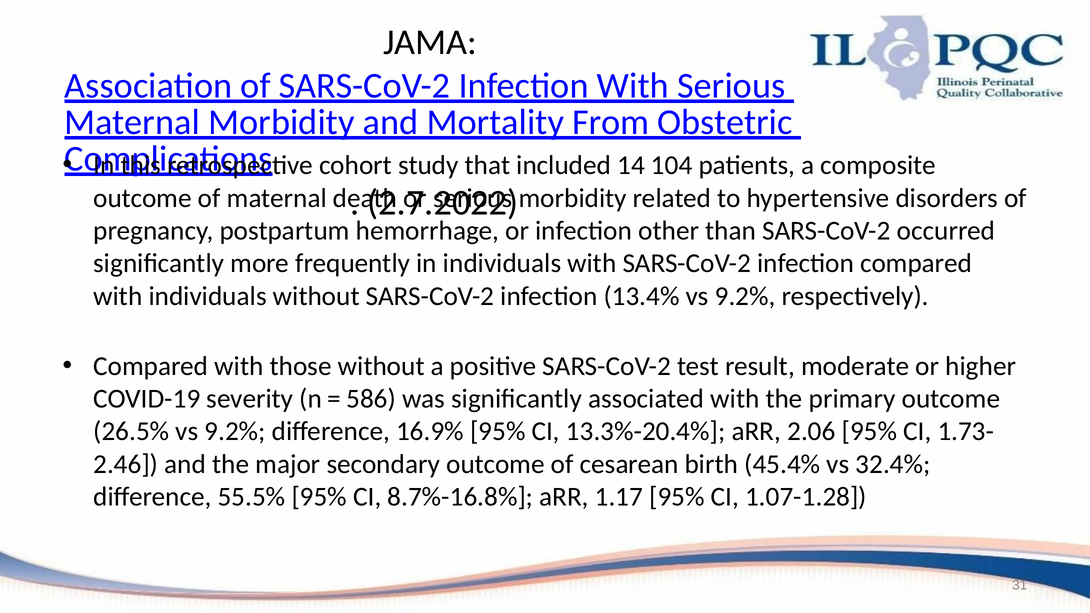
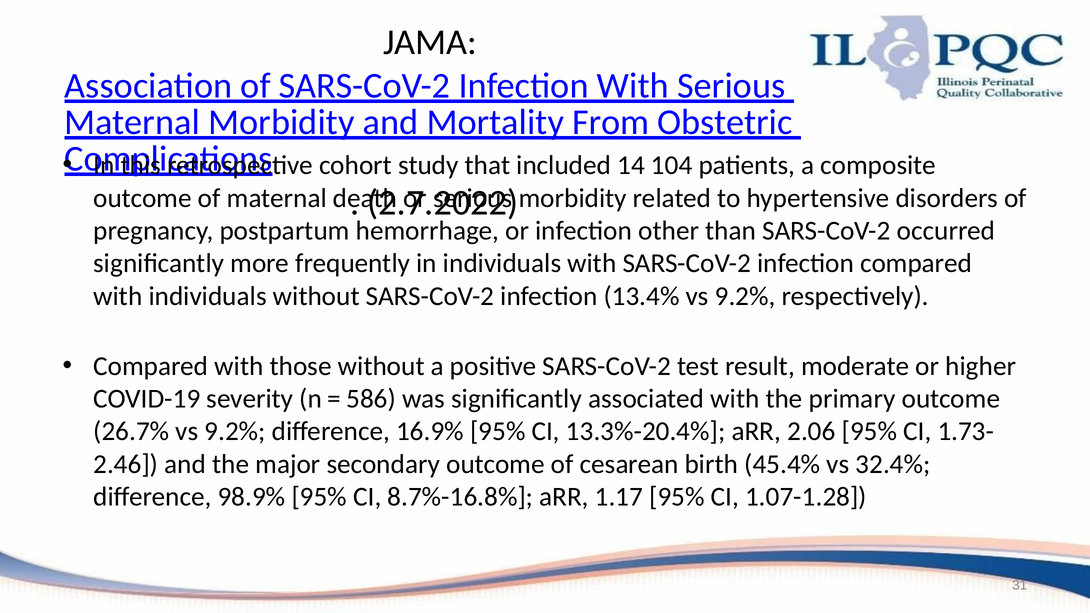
26.5%: 26.5% -> 26.7%
55.5%: 55.5% -> 98.9%
